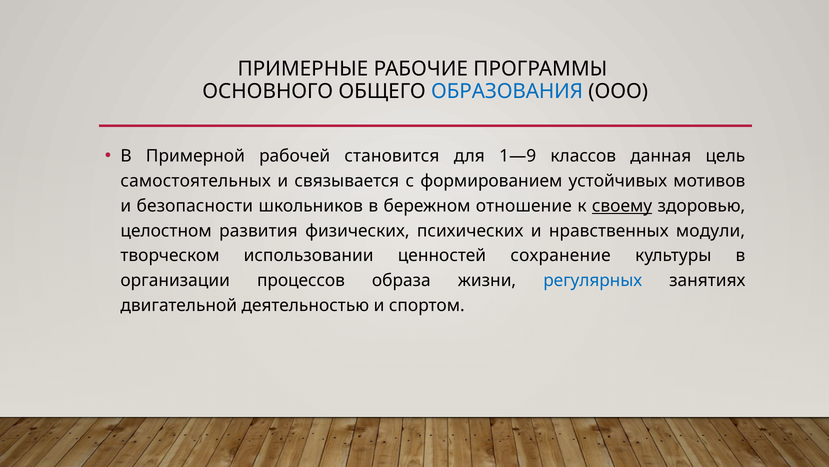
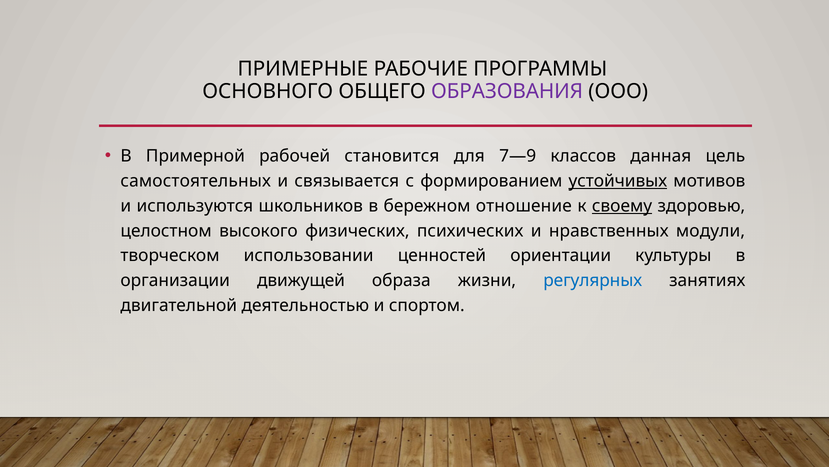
ОБРАЗОВАНИЯ colour: blue -> purple
1—9: 1—9 -> 7—9
устойчивых underline: none -> present
безопасности: безопасности -> используются
развития: развития -> высокого
сохранение: сохранение -> ориентации
процессов: процессов -> движущей
